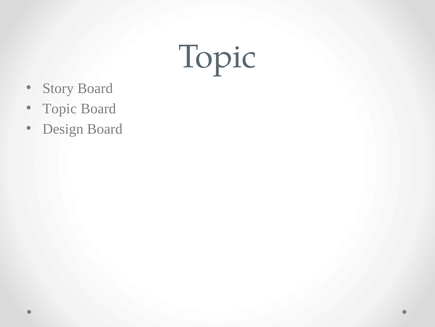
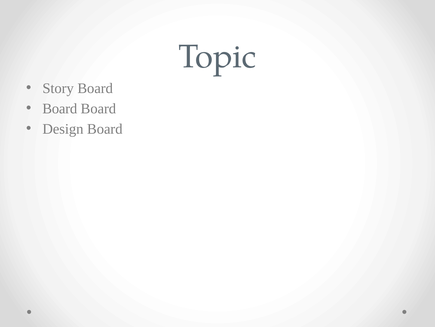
Topic at (60, 108): Topic -> Board
